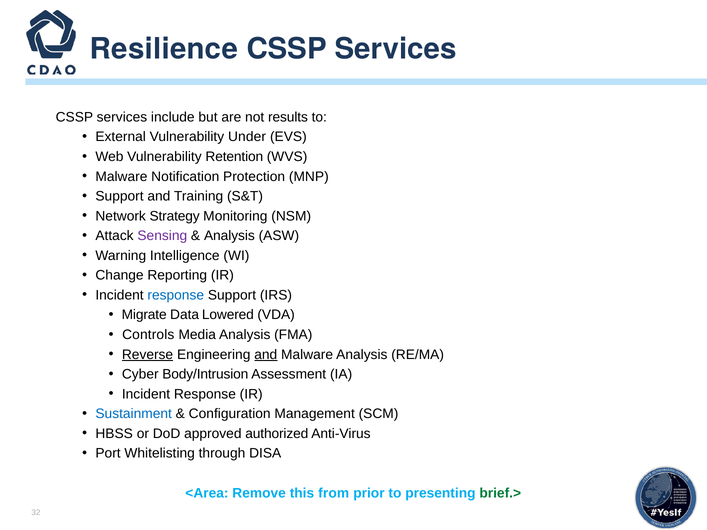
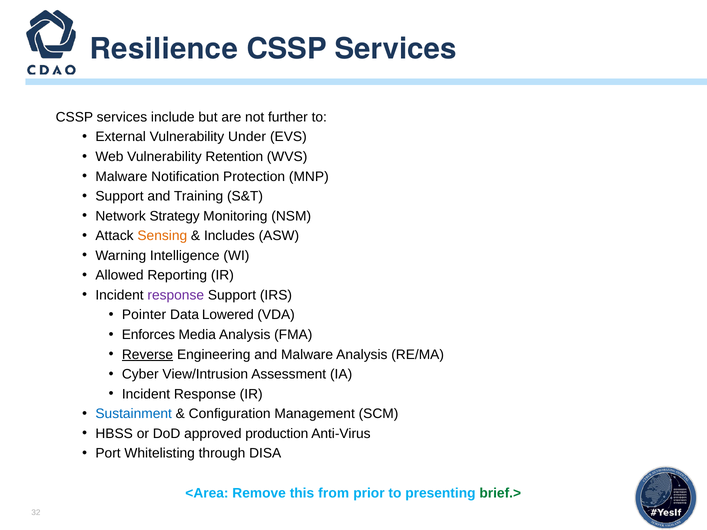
results: results -> further
Sensing colour: purple -> orange
Analysis at (229, 236): Analysis -> Includes
Change: Change -> Allowed
response at (176, 295) colour: blue -> purple
Migrate: Migrate -> Pointer
Controls: Controls -> Enforces
and at (266, 355) underline: present -> none
Body/Intrusion: Body/Intrusion -> View/Intrusion
authorized: authorized -> production
